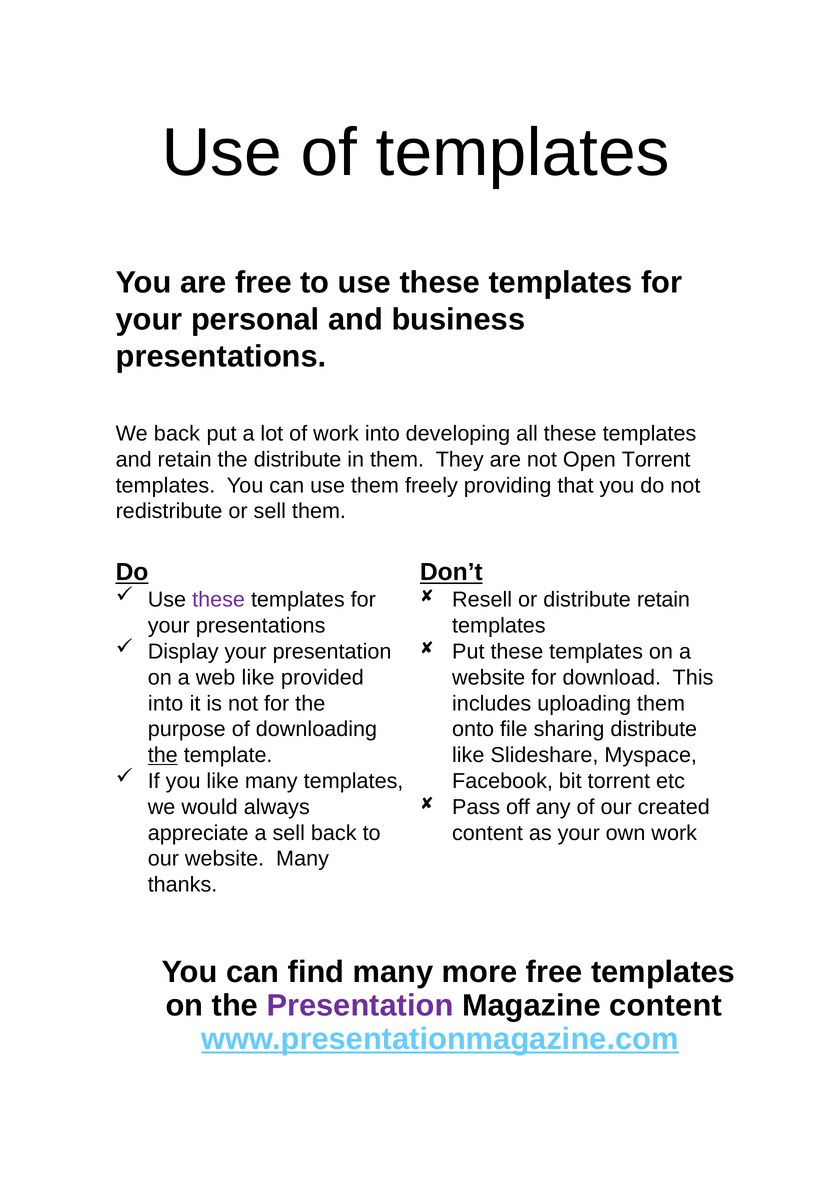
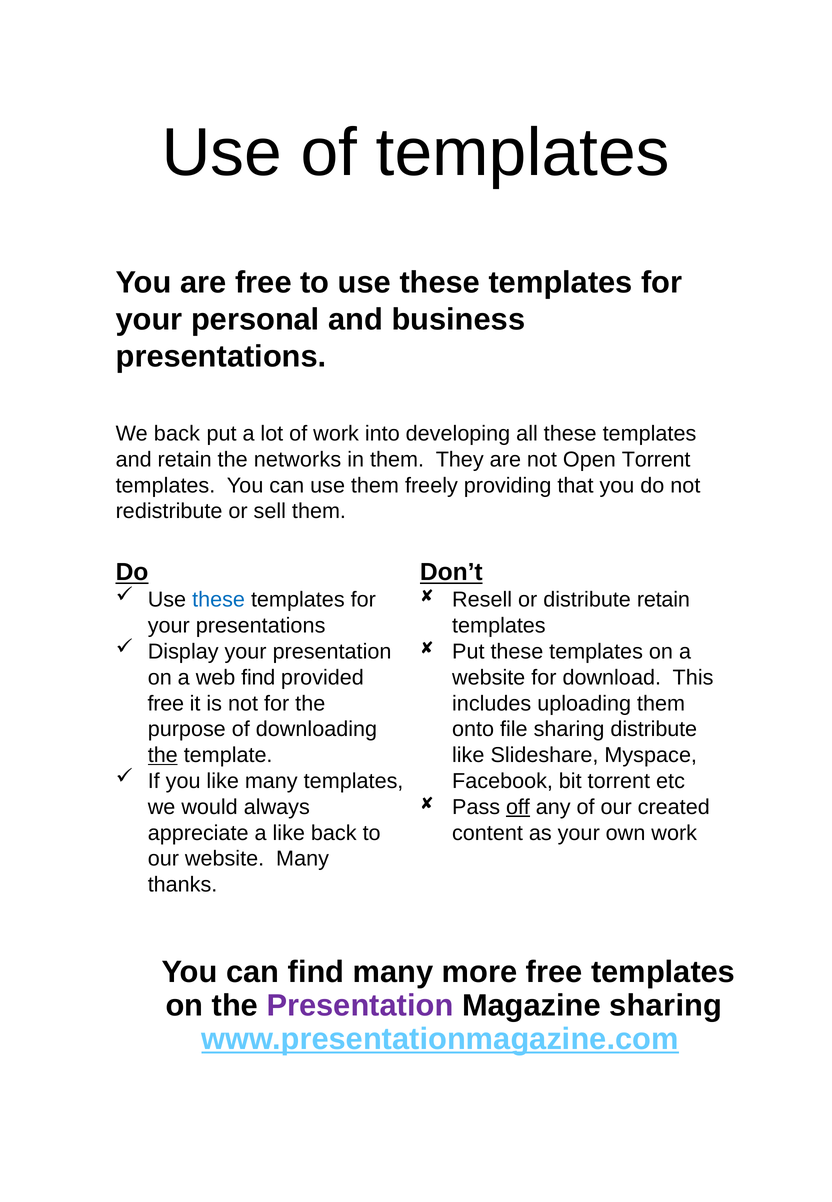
the distribute: distribute -> networks
these at (219, 600) colour: purple -> blue
web like: like -> find
into at (166, 703): into -> free
off underline: none -> present
a sell: sell -> like
Magazine content: content -> sharing
